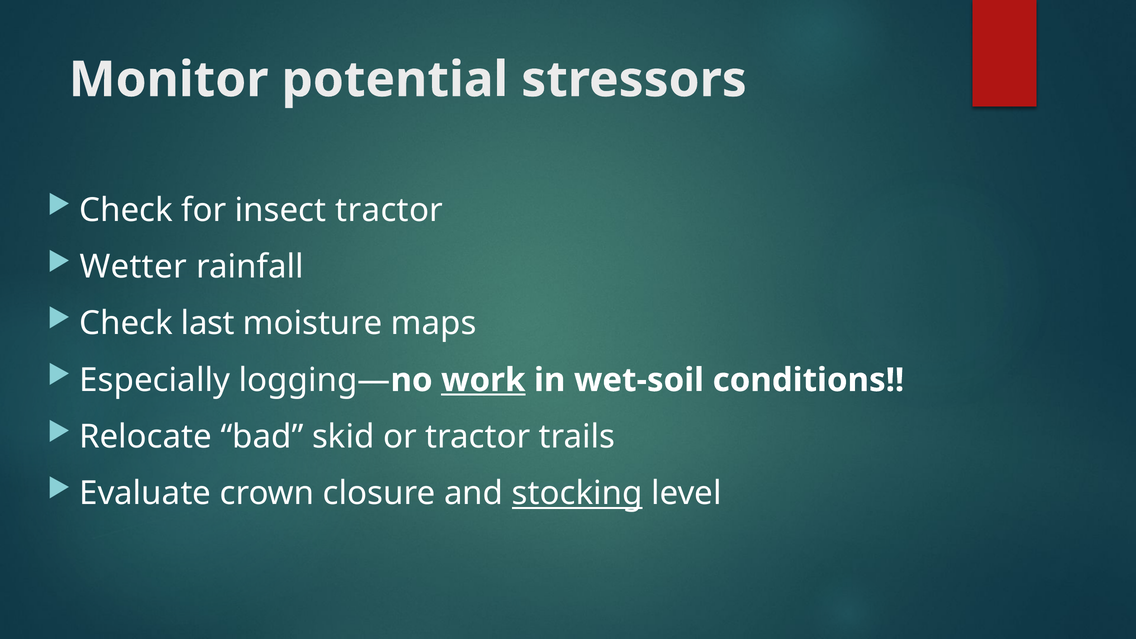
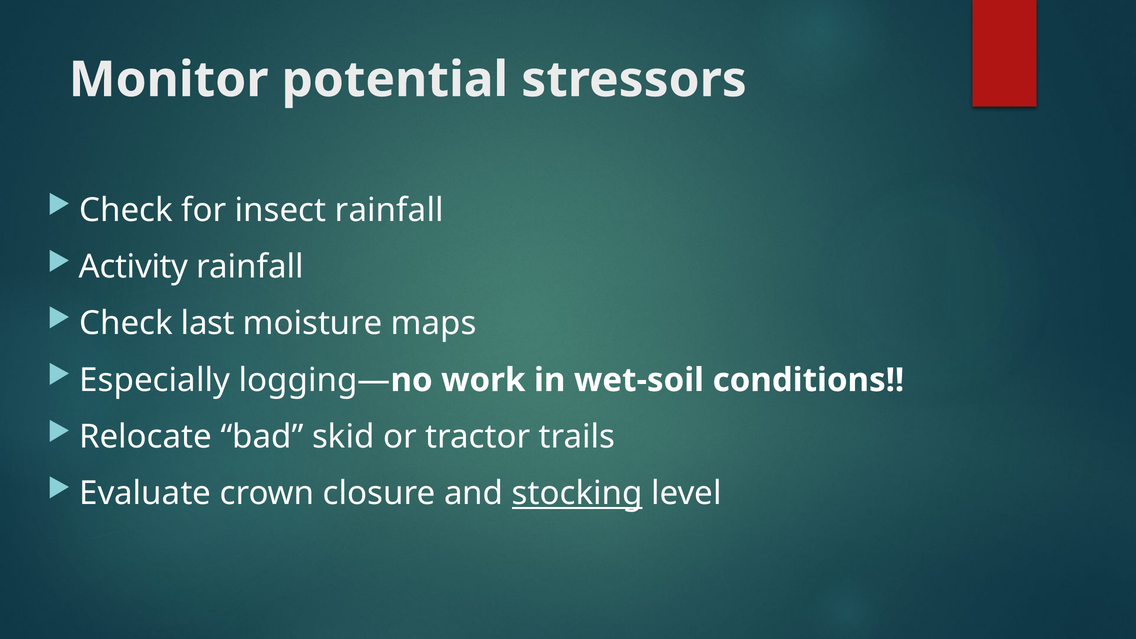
insect tractor: tractor -> rainfall
Wetter: Wetter -> Activity
work underline: present -> none
